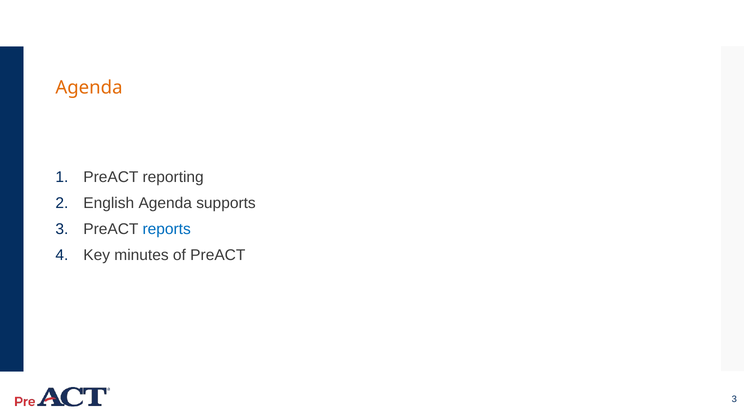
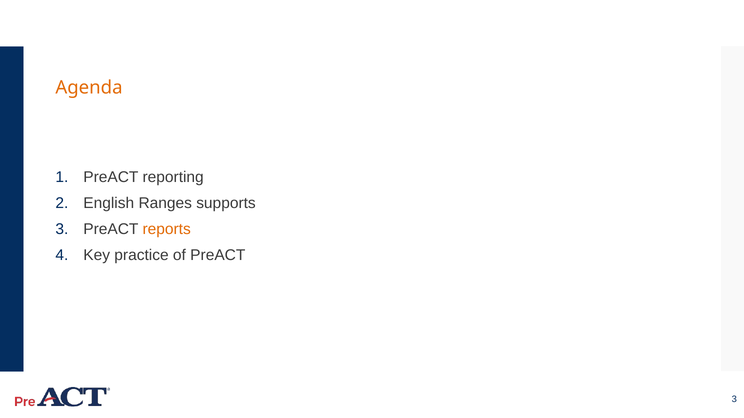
English Agenda: Agenda -> Ranges
reports colour: blue -> orange
minutes: minutes -> practice
